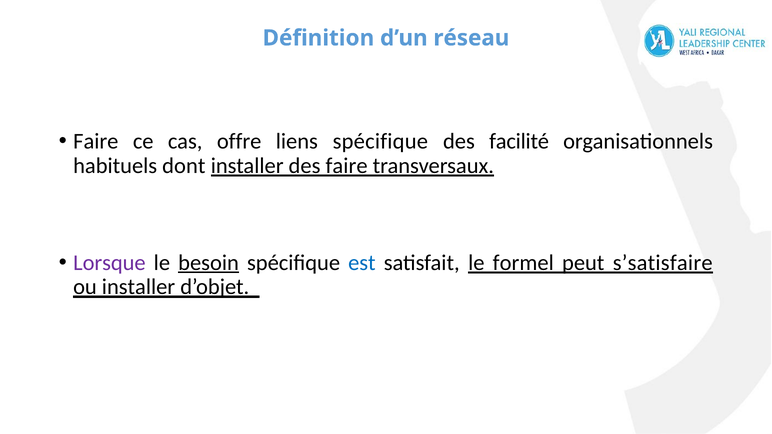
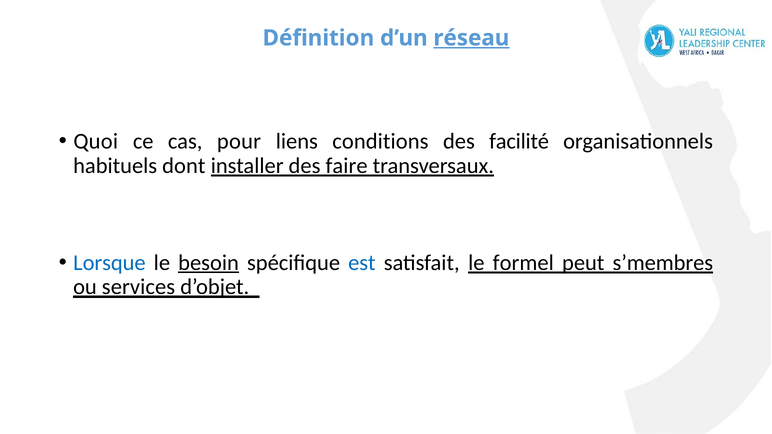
réseau underline: none -> present
Faire at (96, 141): Faire -> Quoi
offre: offre -> pour
liens spécifique: spécifique -> conditions
Lorsque colour: purple -> blue
s’satisfaire: s’satisfaire -> s’membres
ou installer: installer -> services
